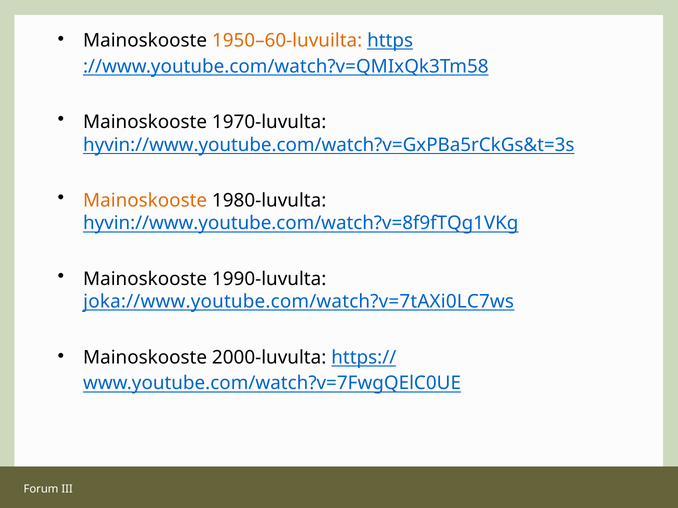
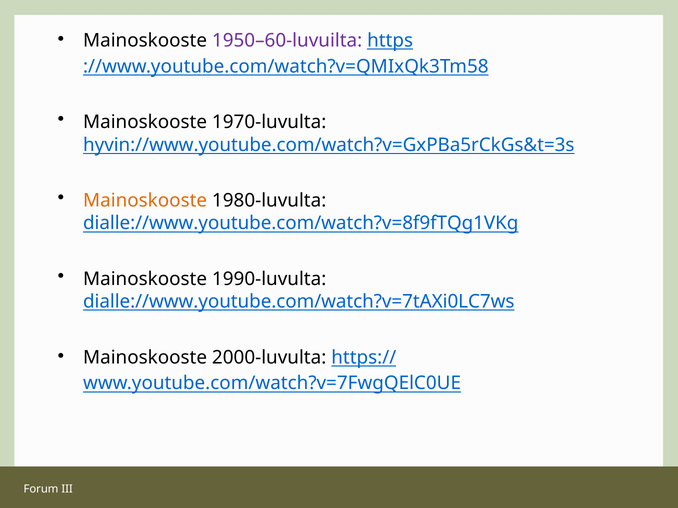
1950–60-luvuilta colour: orange -> purple
hyvin://www.youtube.com/watch?v=8f9fTQg1VKg: hyvin://www.youtube.com/watch?v=8f9fTQg1VKg -> dialle://www.youtube.com/watch?v=8f9fTQg1VKg
joka://www.youtube.com/watch?v=7tAXi0LC7ws: joka://www.youtube.com/watch?v=7tAXi0LC7ws -> dialle://www.youtube.com/watch?v=7tAXi0LC7ws
